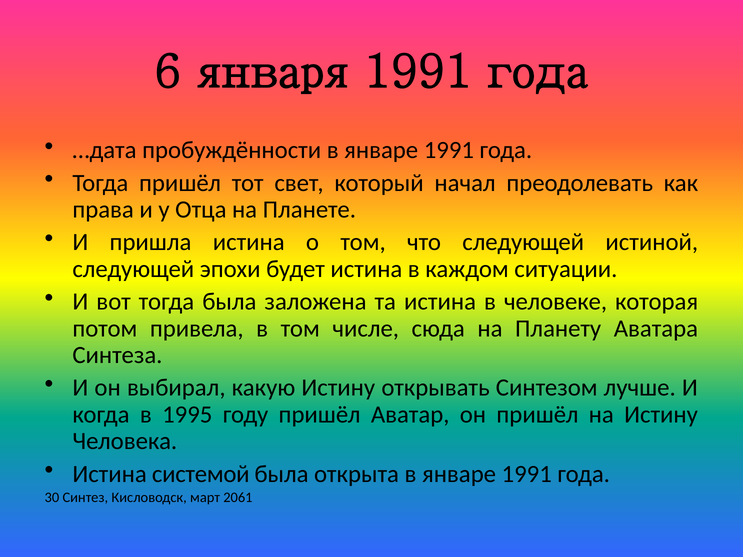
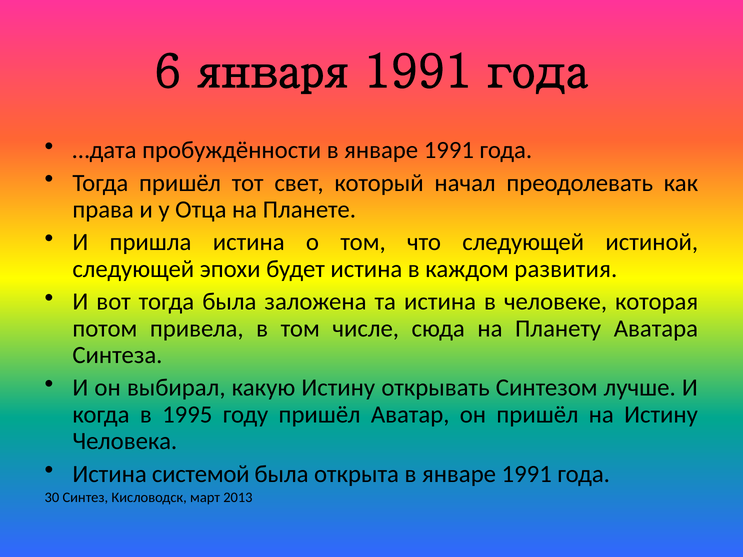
ситуации: ситуации -> развития
2061: 2061 -> 2013
